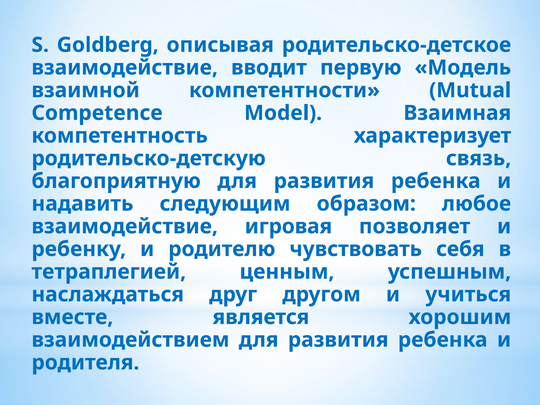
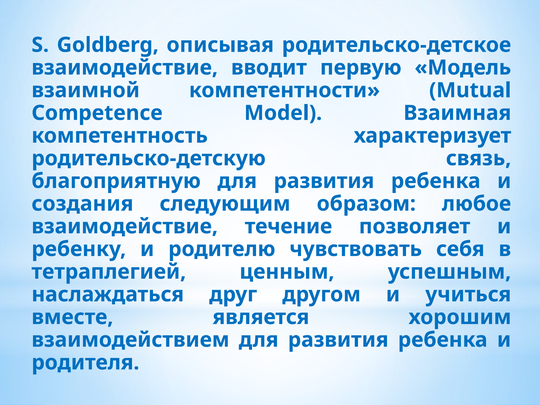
надавить: надавить -> создания
игровая: игровая -> течение
